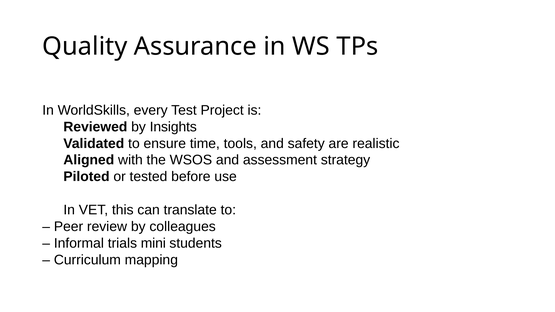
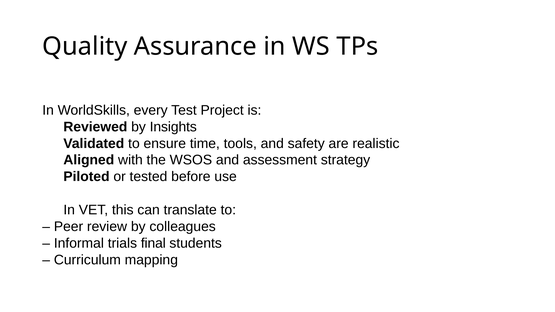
mini: mini -> final
